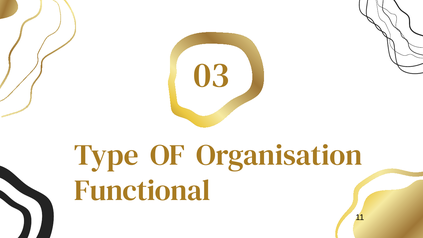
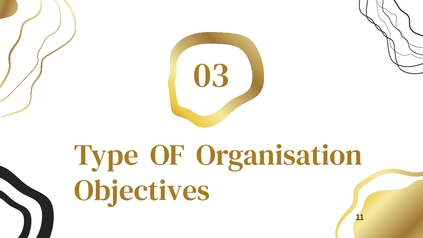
Functional: Functional -> Objectives
